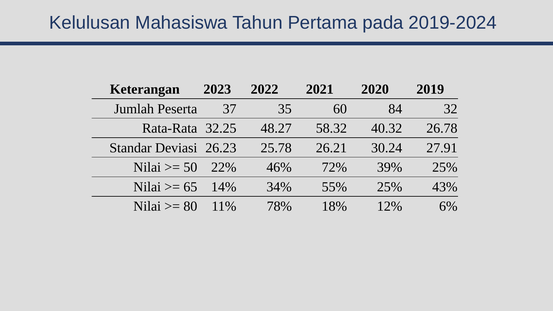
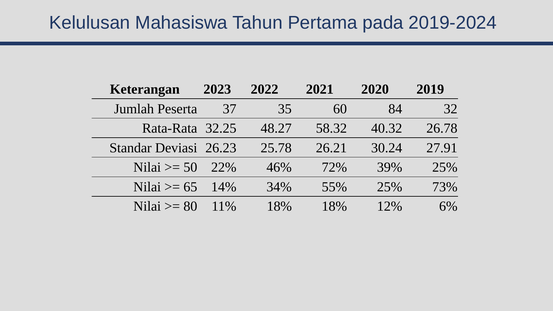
43%: 43% -> 73%
11% 78%: 78% -> 18%
